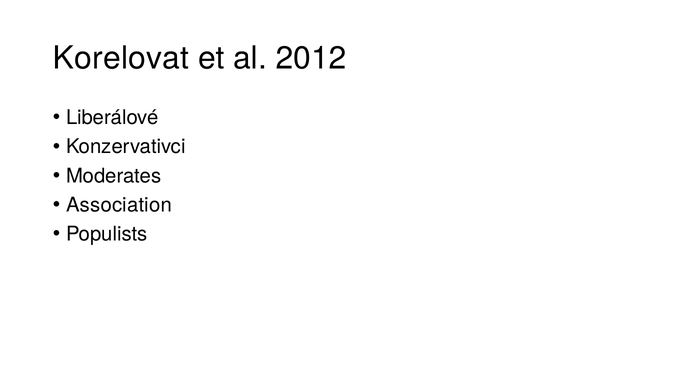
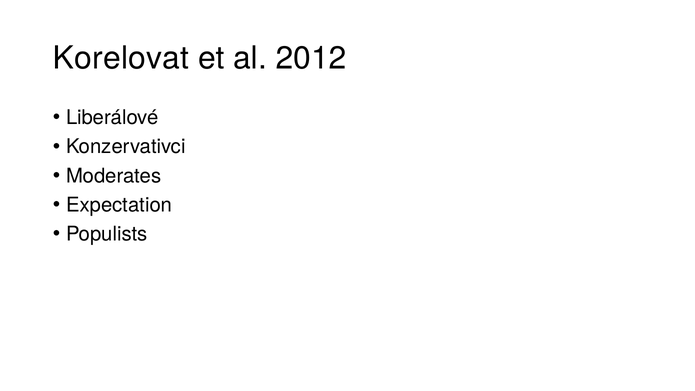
Association: Association -> Expectation
